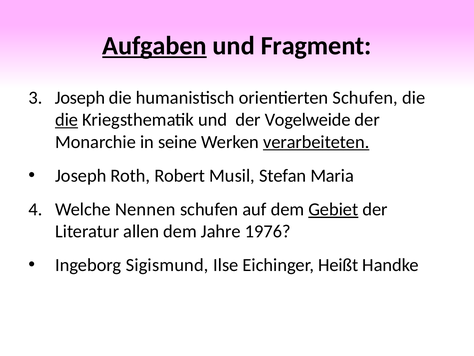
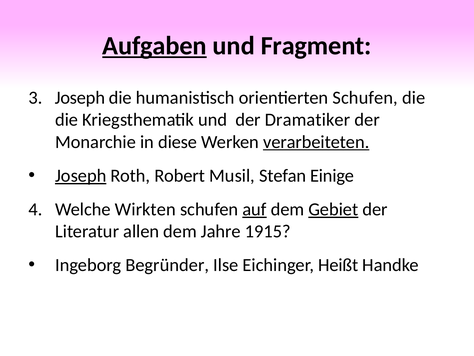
die at (67, 120) underline: present -> none
Vogelweide: Vogelweide -> Dramatiker
seine: seine -> diese
Joseph at (81, 175) underline: none -> present
Maria: Maria -> Einige
Nennen: Nennen -> Wirkten
auf underline: none -> present
1976: 1976 -> 1915
Sigismund: Sigismund -> Begründer
